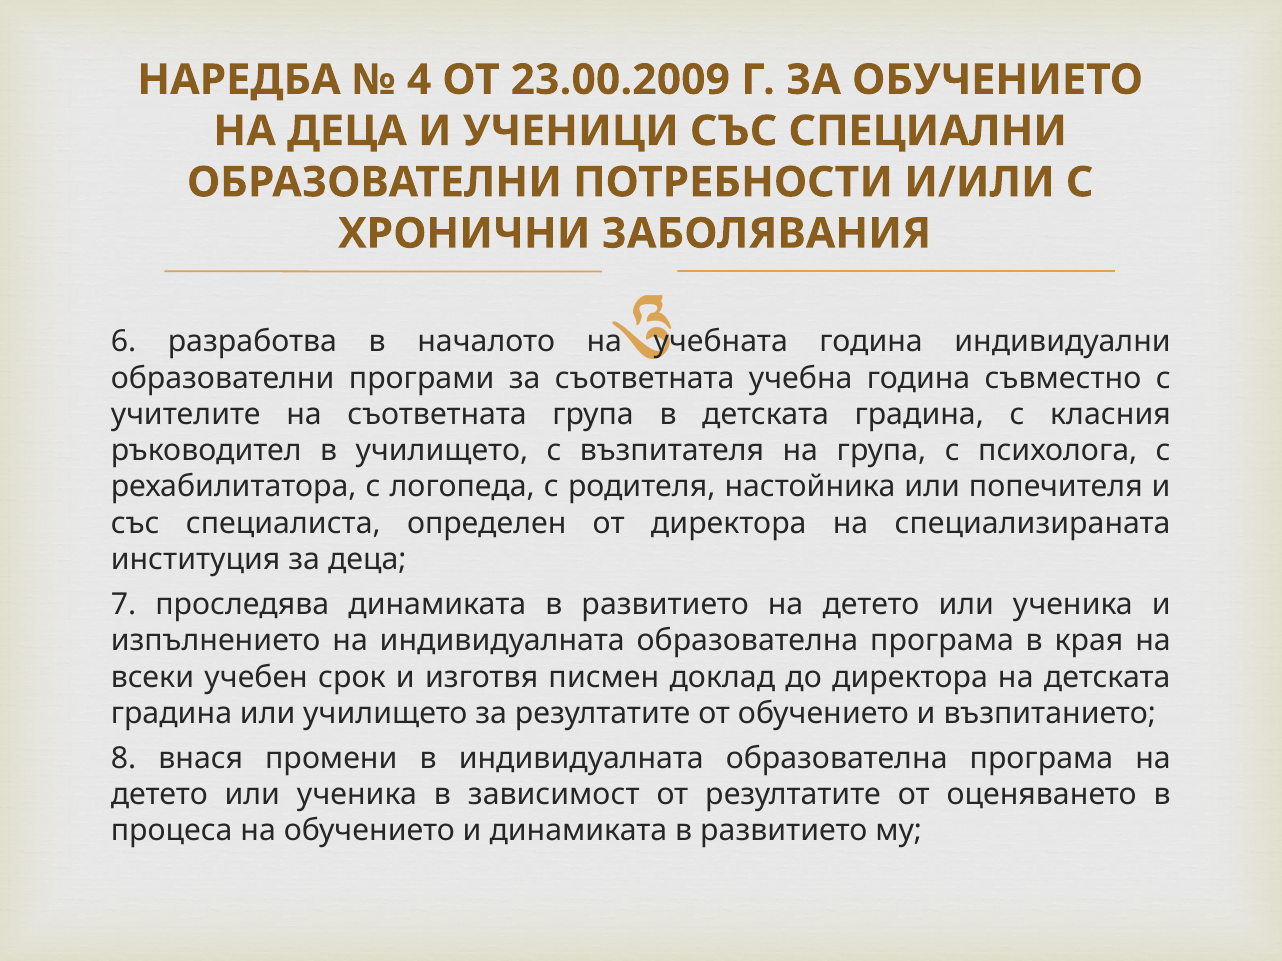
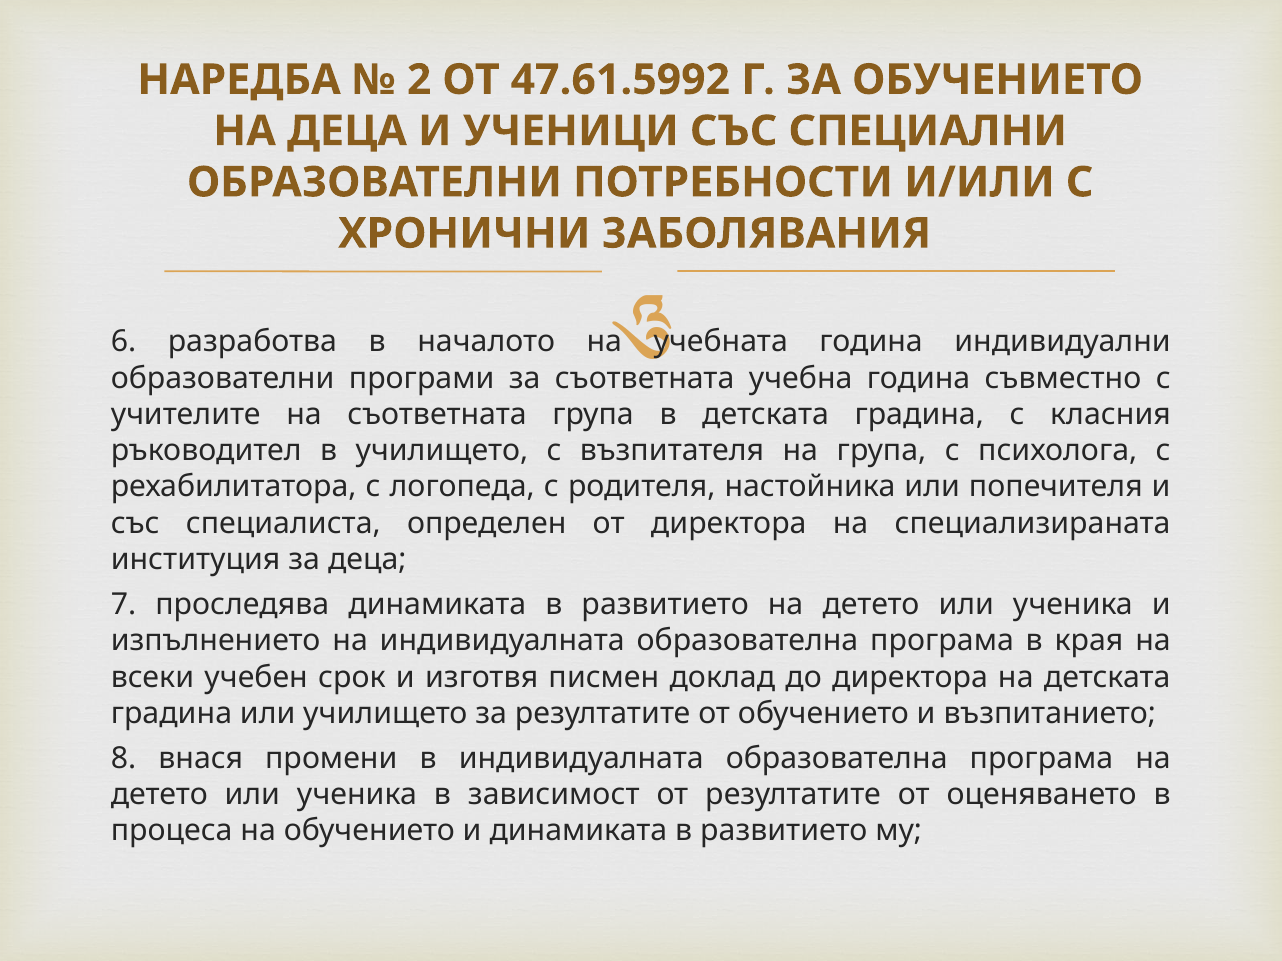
4: 4 -> 2
23.00.2009: 23.00.2009 -> 47.61.5992
